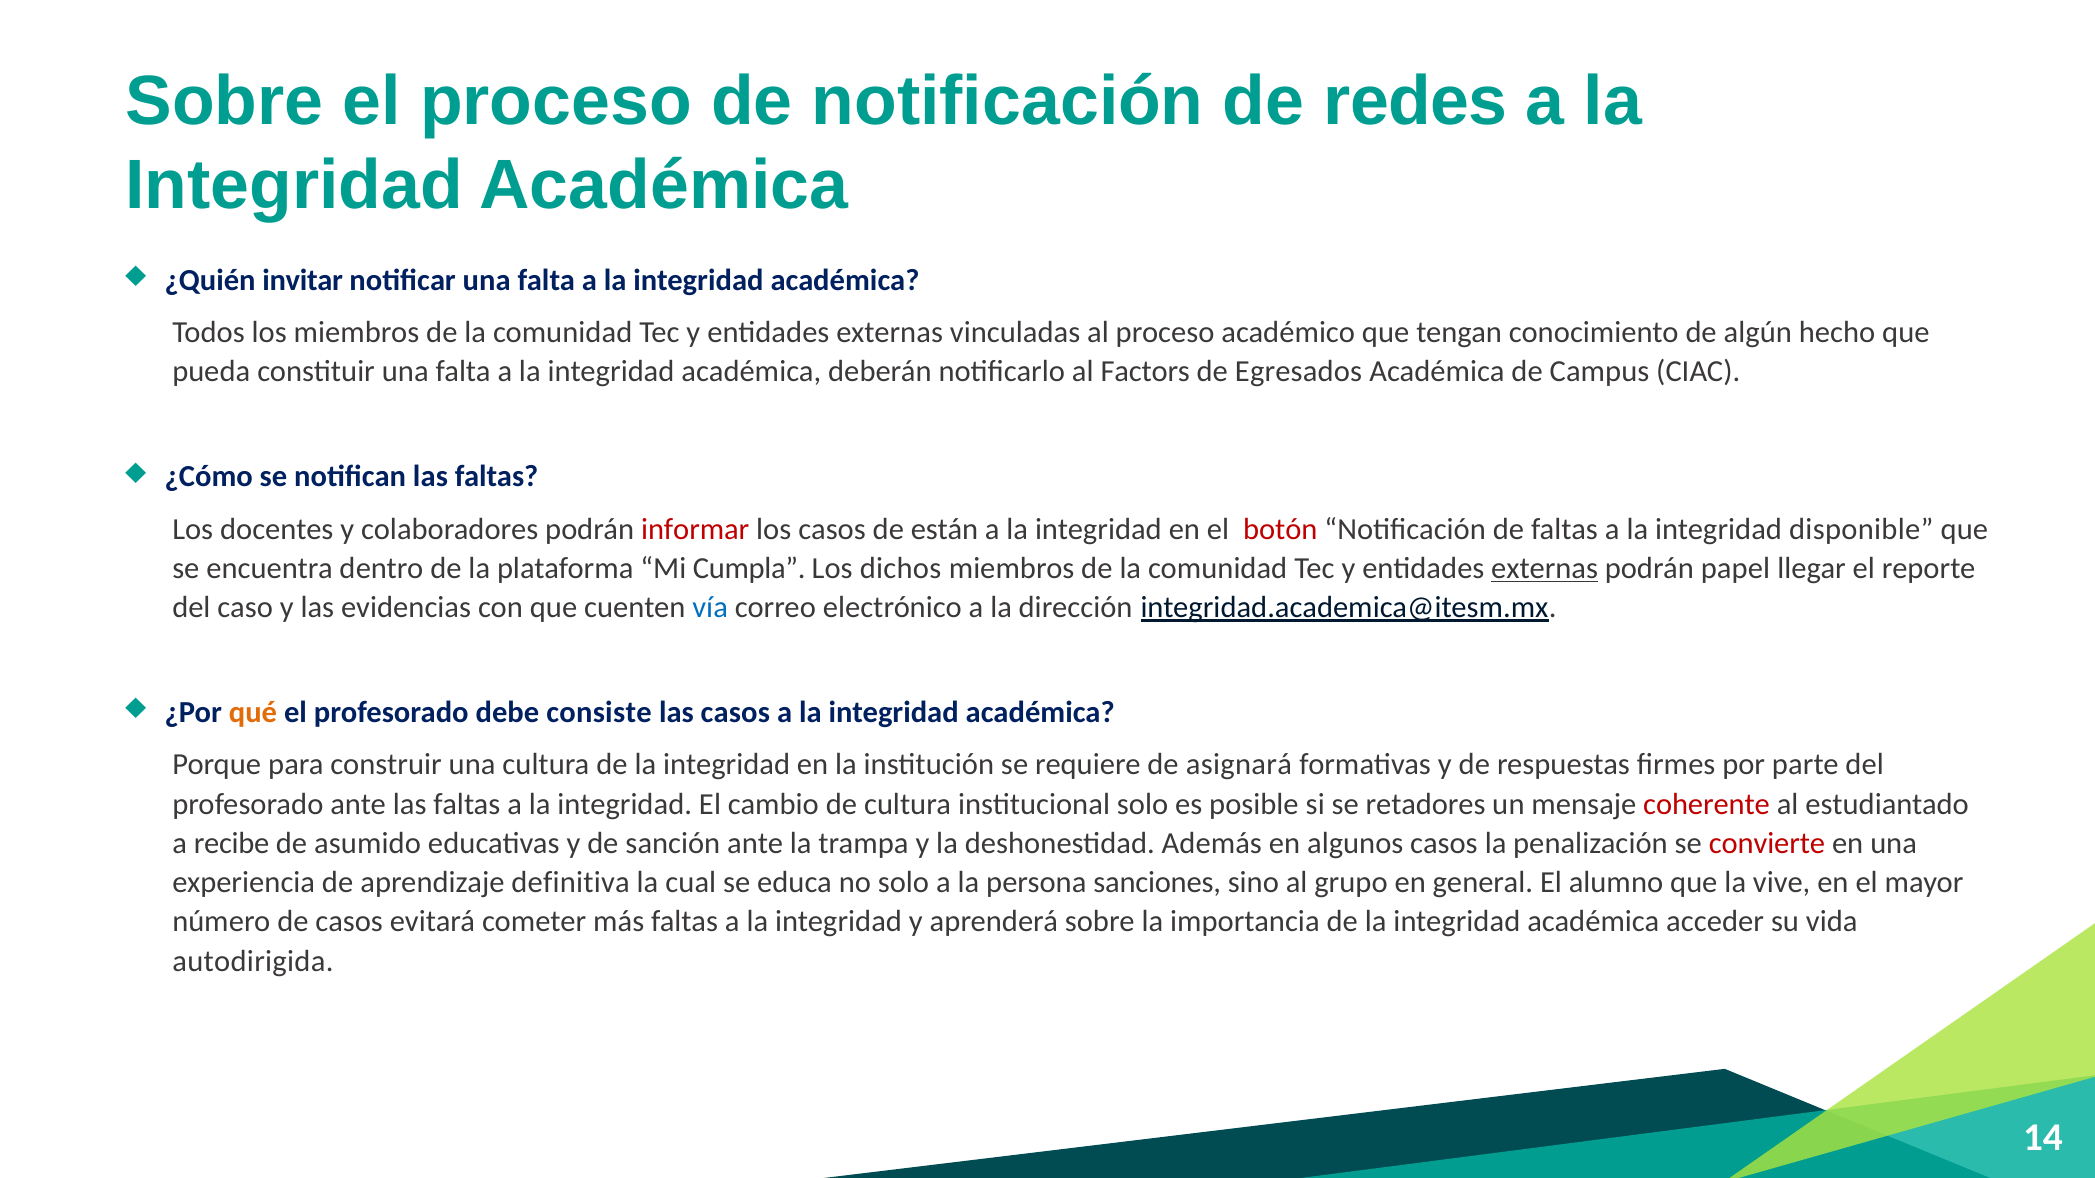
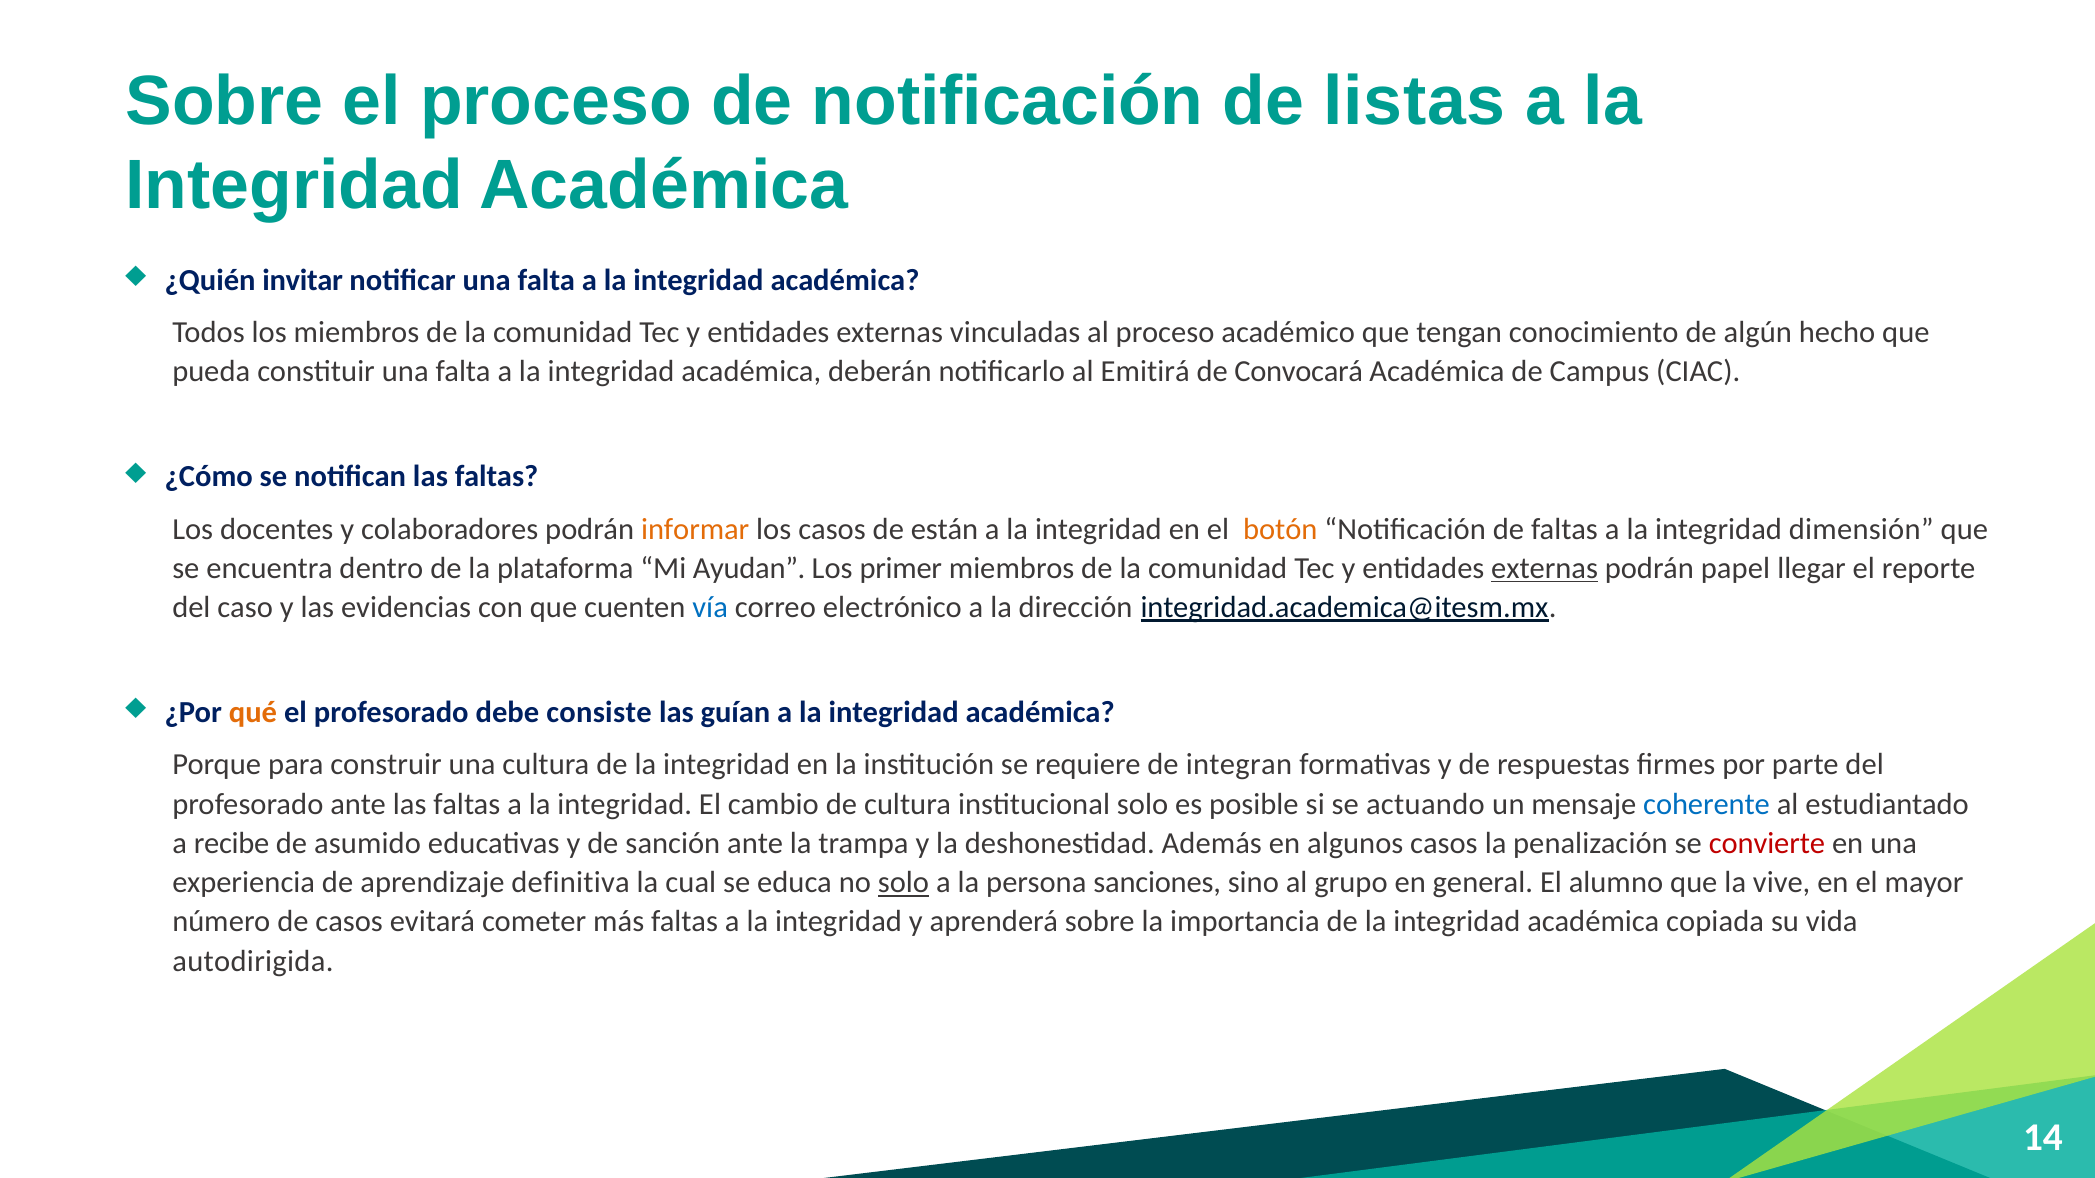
redes: redes -> listas
Factors: Factors -> Emitirá
Egresados: Egresados -> Convocará
informar colour: red -> orange
botón colour: red -> orange
disponible: disponible -> dimensión
Cumpla: Cumpla -> Ayudan
dichos: dichos -> primer
las casos: casos -> guían
asignará: asignará -> integran
retadores: retadores -> actuando
coherente colour: red -> blue
solo at (903, 883) underline: none -> present
acceder: acceder -> copiada
